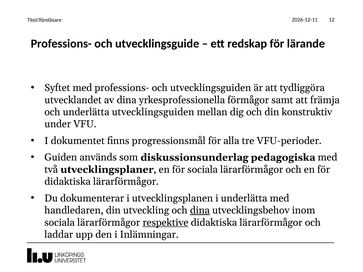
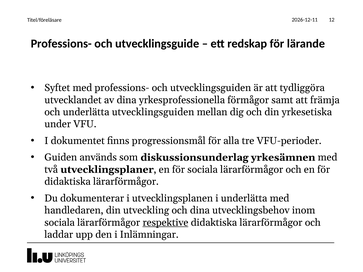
konstruktiv: konstruktiv -> yrkesetiska
pedagogiska: pedagogiska -> yrkesämnen
dina at (200, 211) underline: present -> none
